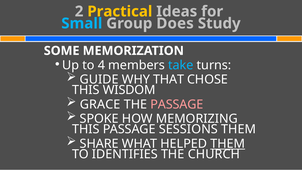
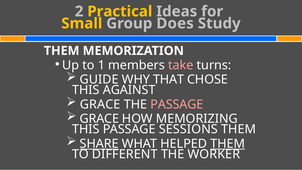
Small colour: light blue -> yellow
SOME at (62, 51): SOME -> THEM
4: 4 -> 1
take colour: light blue -> pink
WISDOM: WISDOM -> AGAINST
SPOKE at (99, 119): SPOKE -> GRACE
SHARE underline: none -> present
IDENTIFIES: IDENTIFIES -> DIFFERENT
CHURCH: CHURCH -> WORKER
